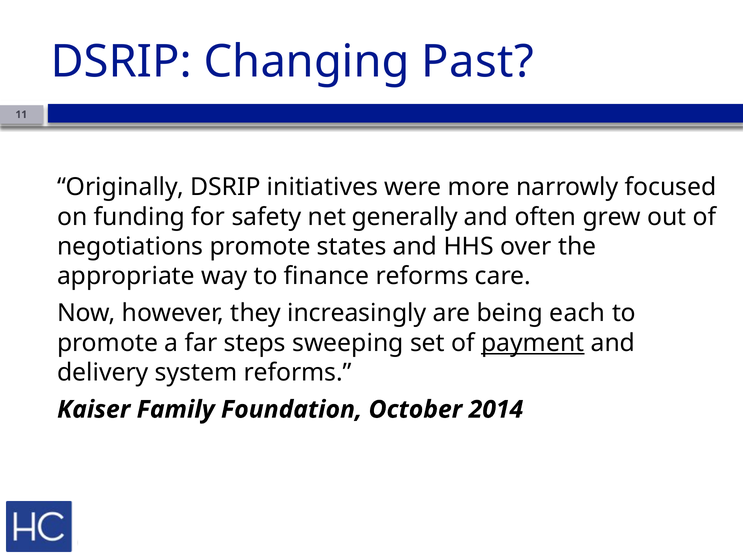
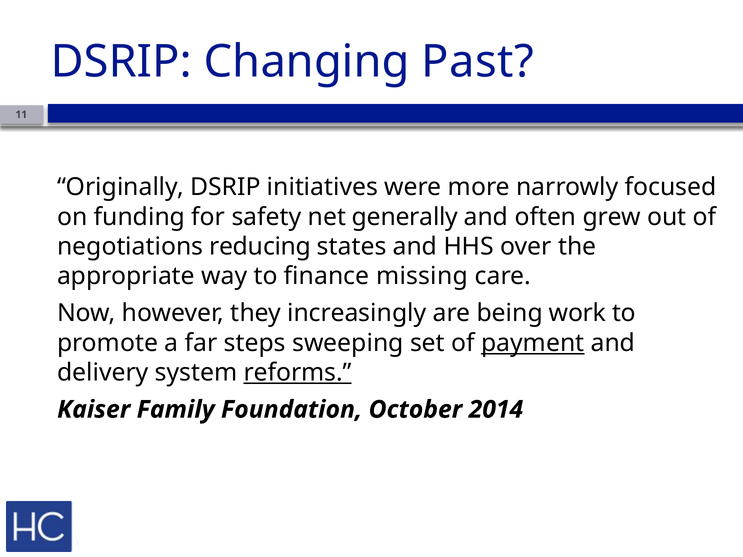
negotiations promote: promote -> reducing
finance reforms: reforms -> missing
each: each -> work
reforms at (298, 373) underline: none -> present
